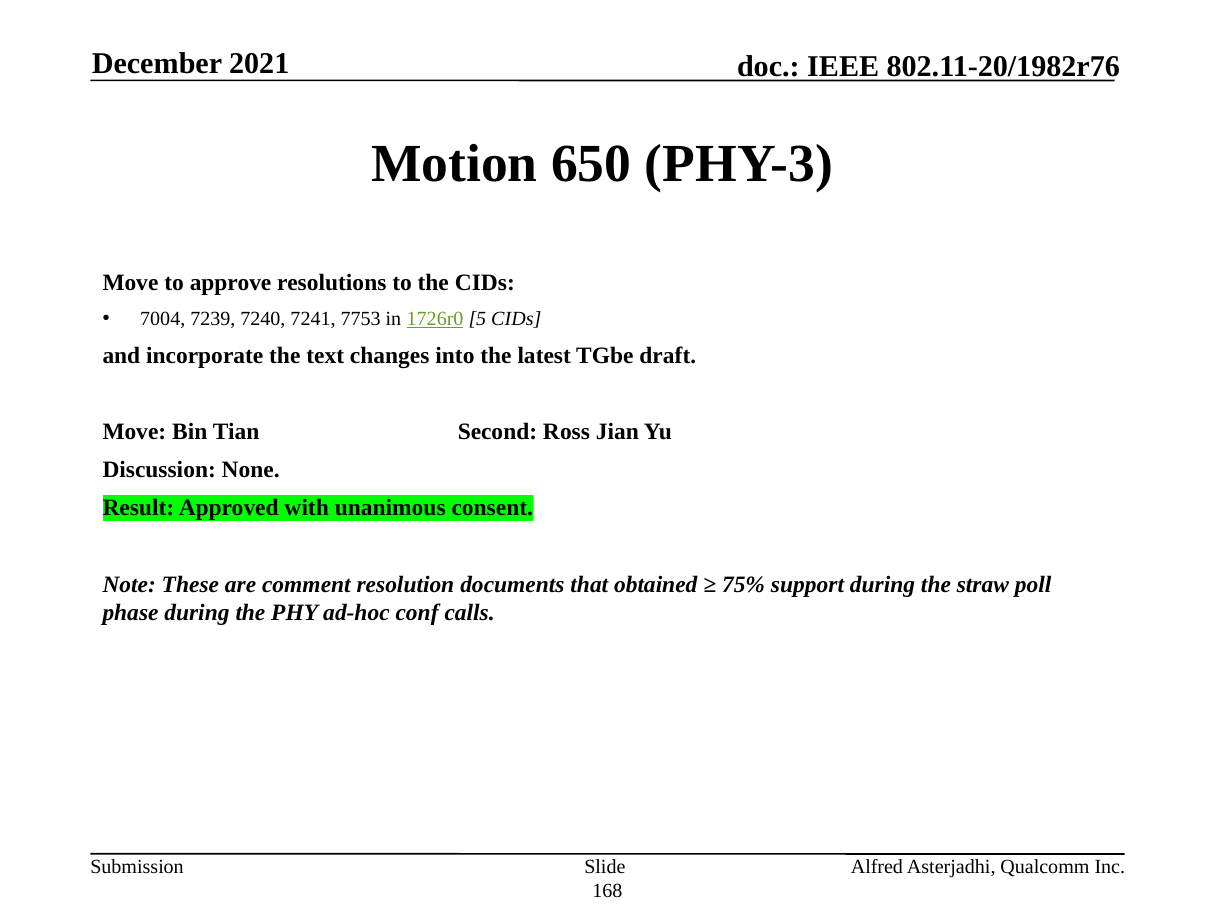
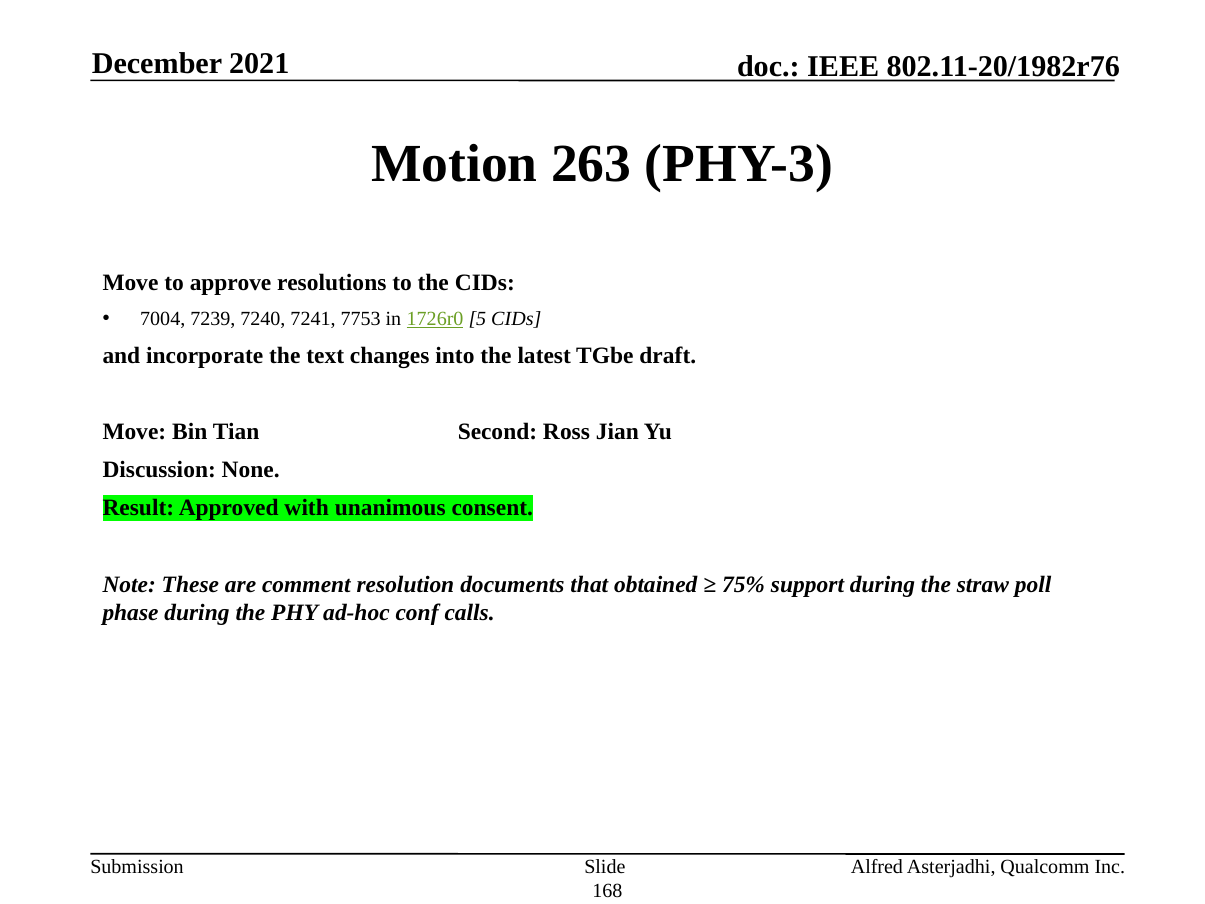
650: 650 -> 263
